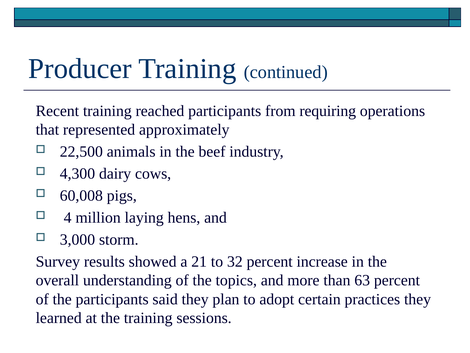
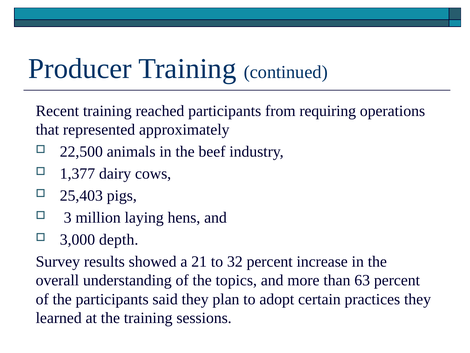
4,300: 4,300 -> 1,377
60,008: 60,008 -> 25,403
4: 4 -> 3
storm: storm -> depth
